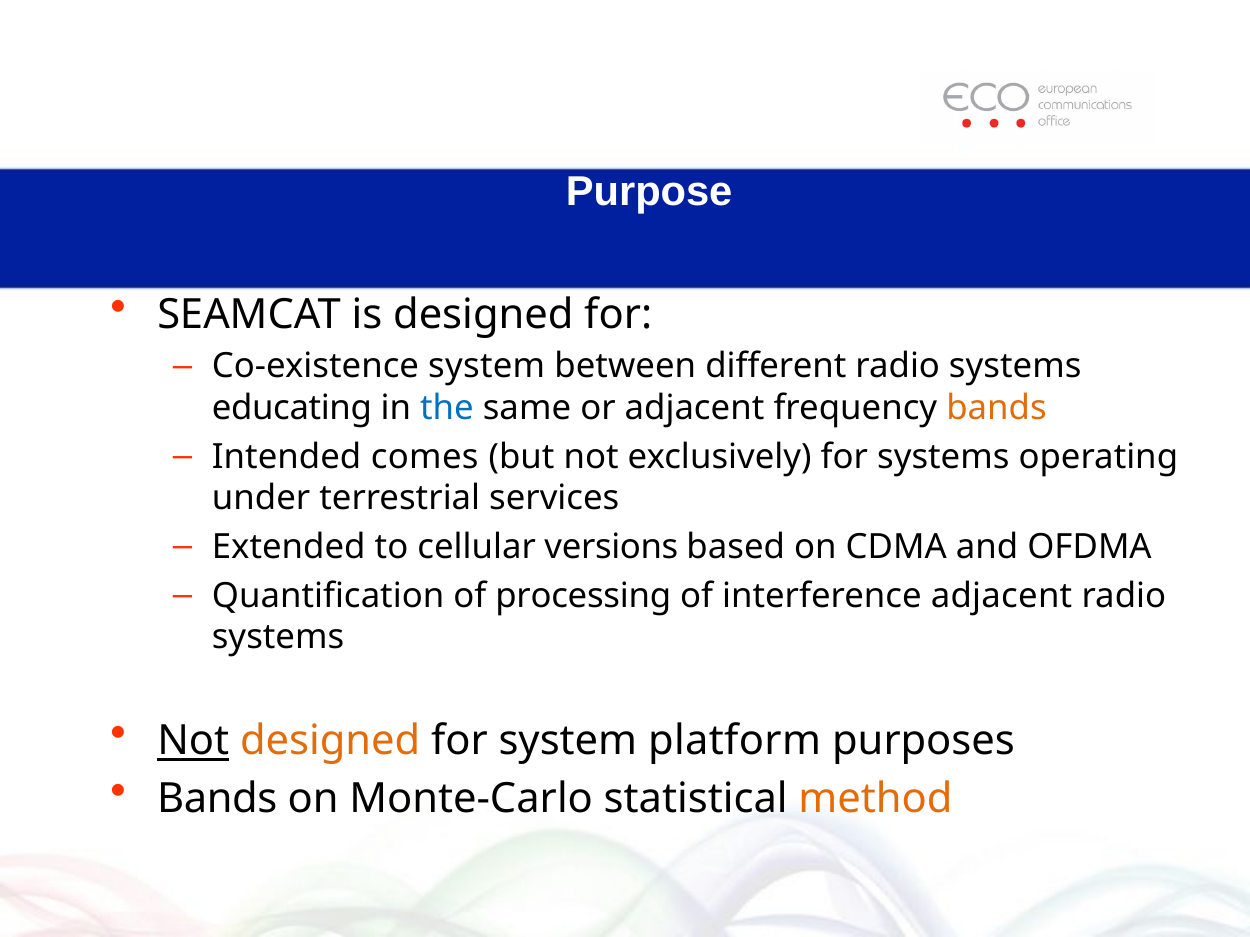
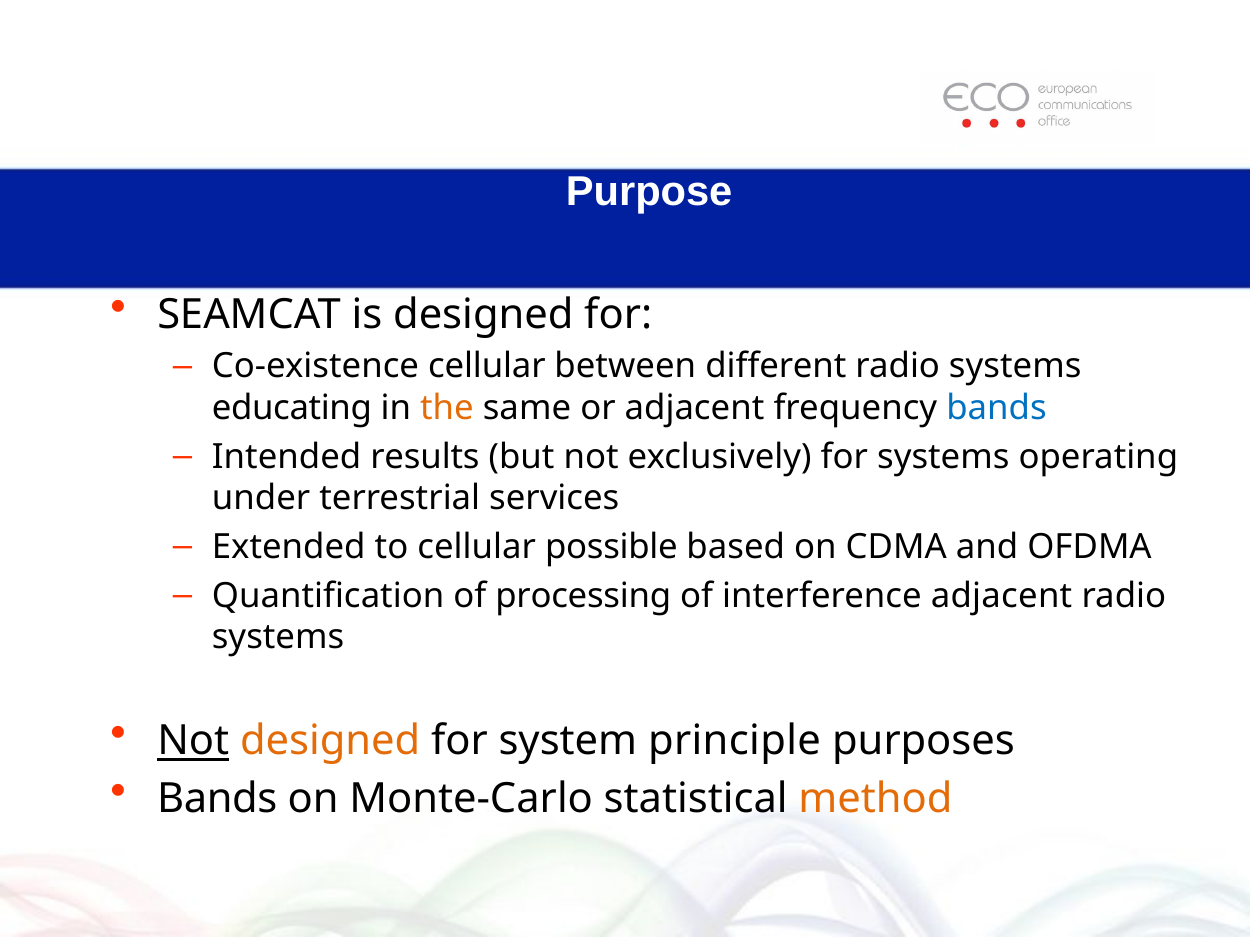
Co-existence system: system -> cellular
the colour: blue -> orange
bands at (996, 408) colour: orange -> blue
comes: comes -> results
versions: versions -> possible
platform: platform -> principle
